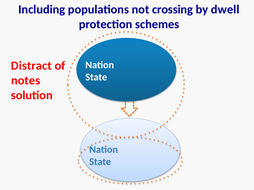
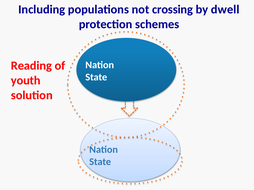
Distract: Distract -> Reading
notes: notes -> youth
